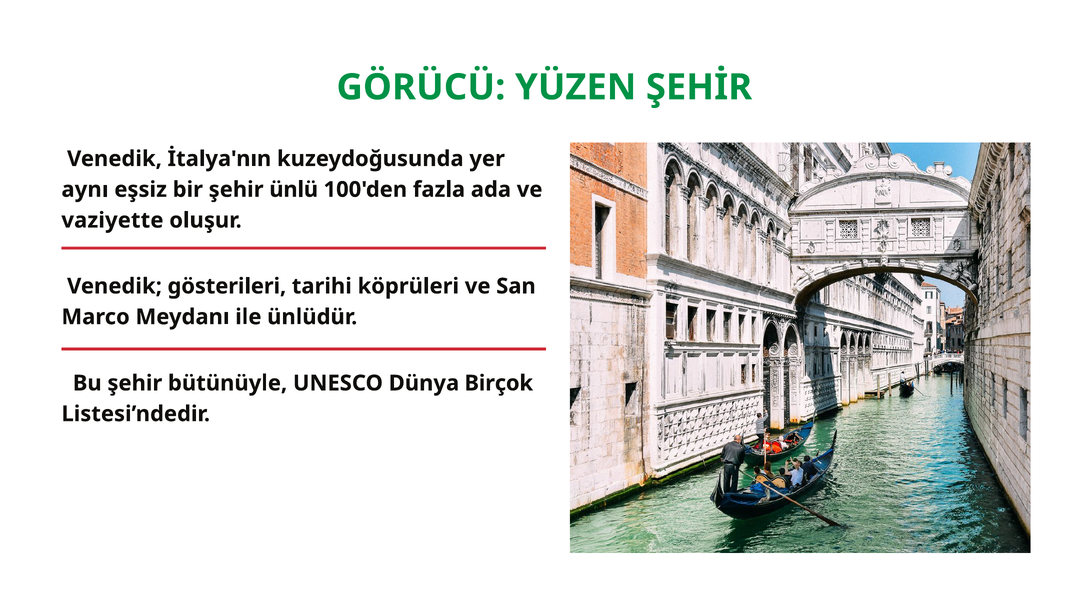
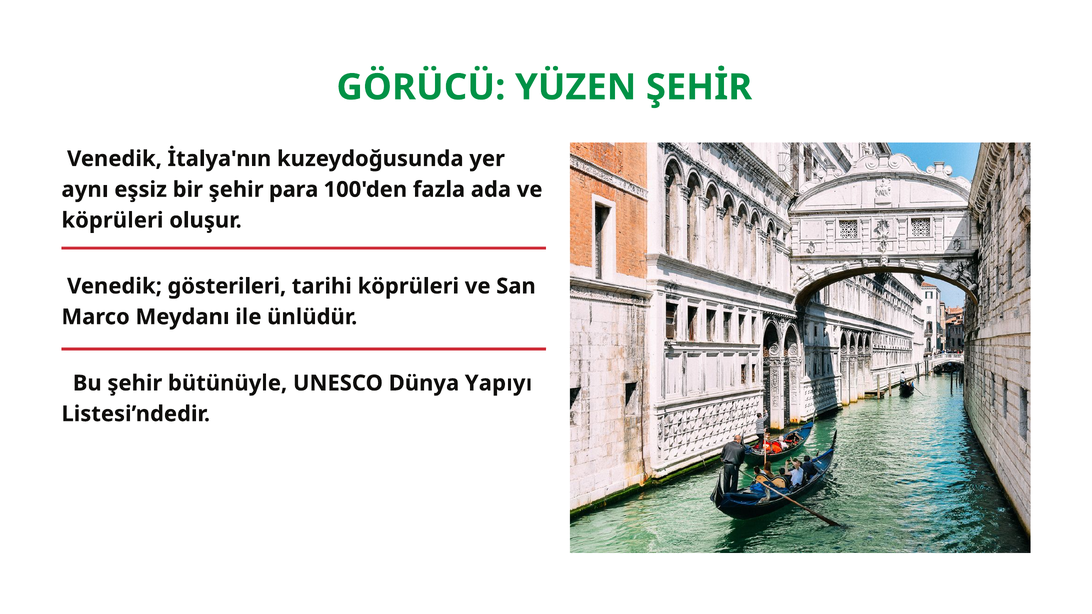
ünlü: ünlü -> para
vaziyette at (112, 220): vaziyette -> köprüleri
Birçok: Birçok -> Yapıyı
